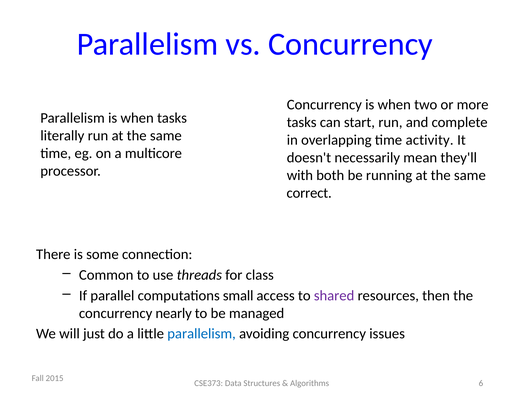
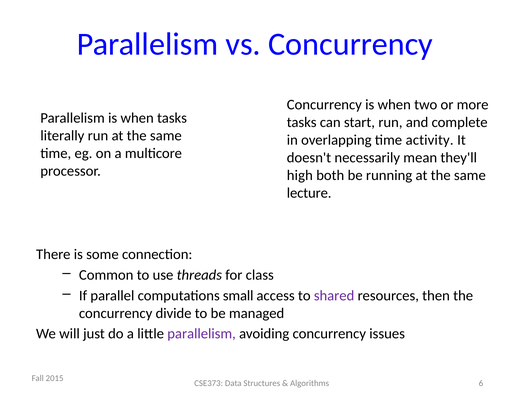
with: with -> high
correct: correct -> lecture
nearly: nearly -> divide
parallelism at (202, 334) colour: blue -> purple
